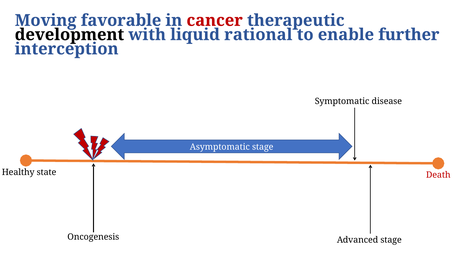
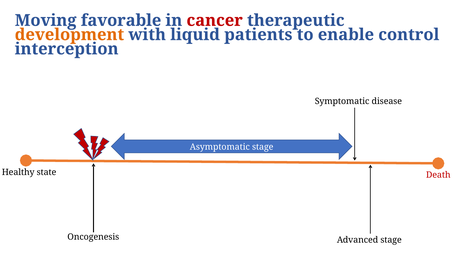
development colour: black -> orange
rational: rational -> patients
further: further -> control
